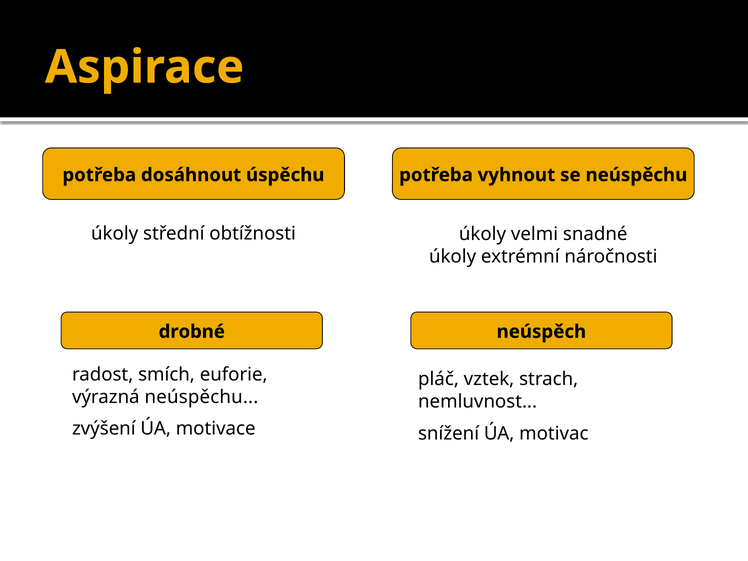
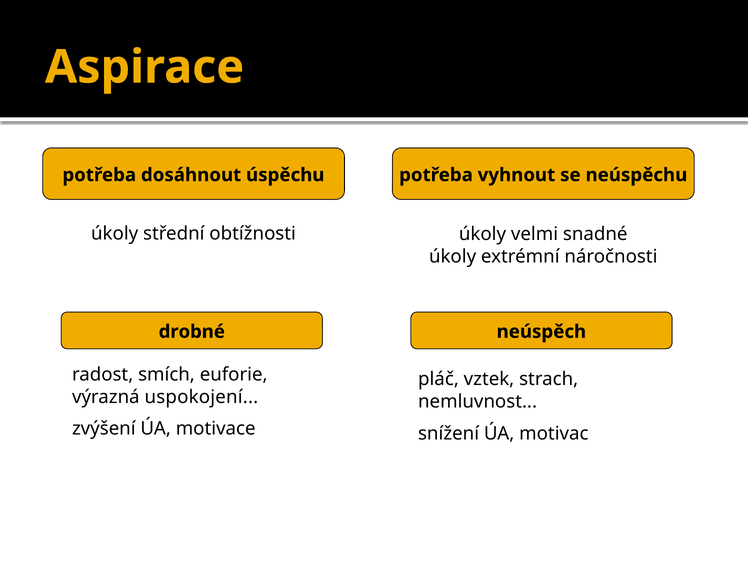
výrazná neúspěchu: neúspěchu -> uspokojení
